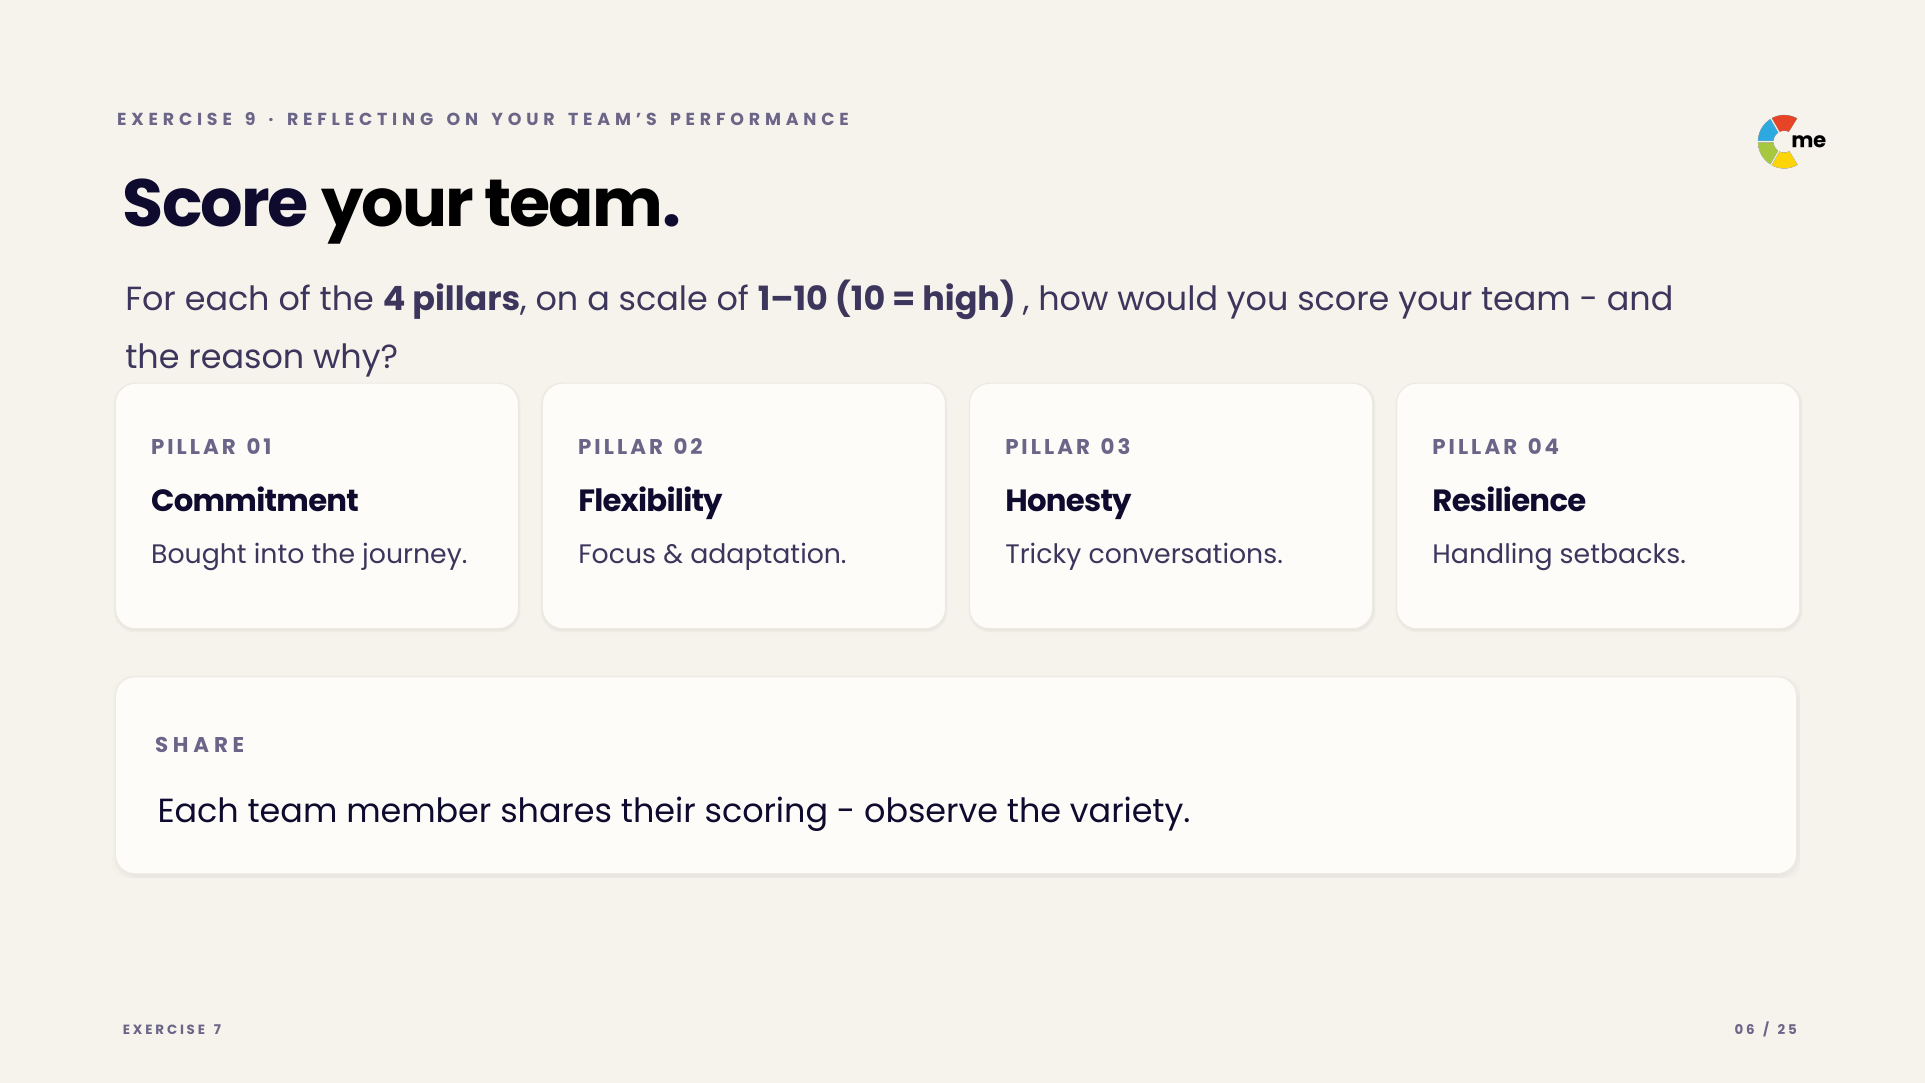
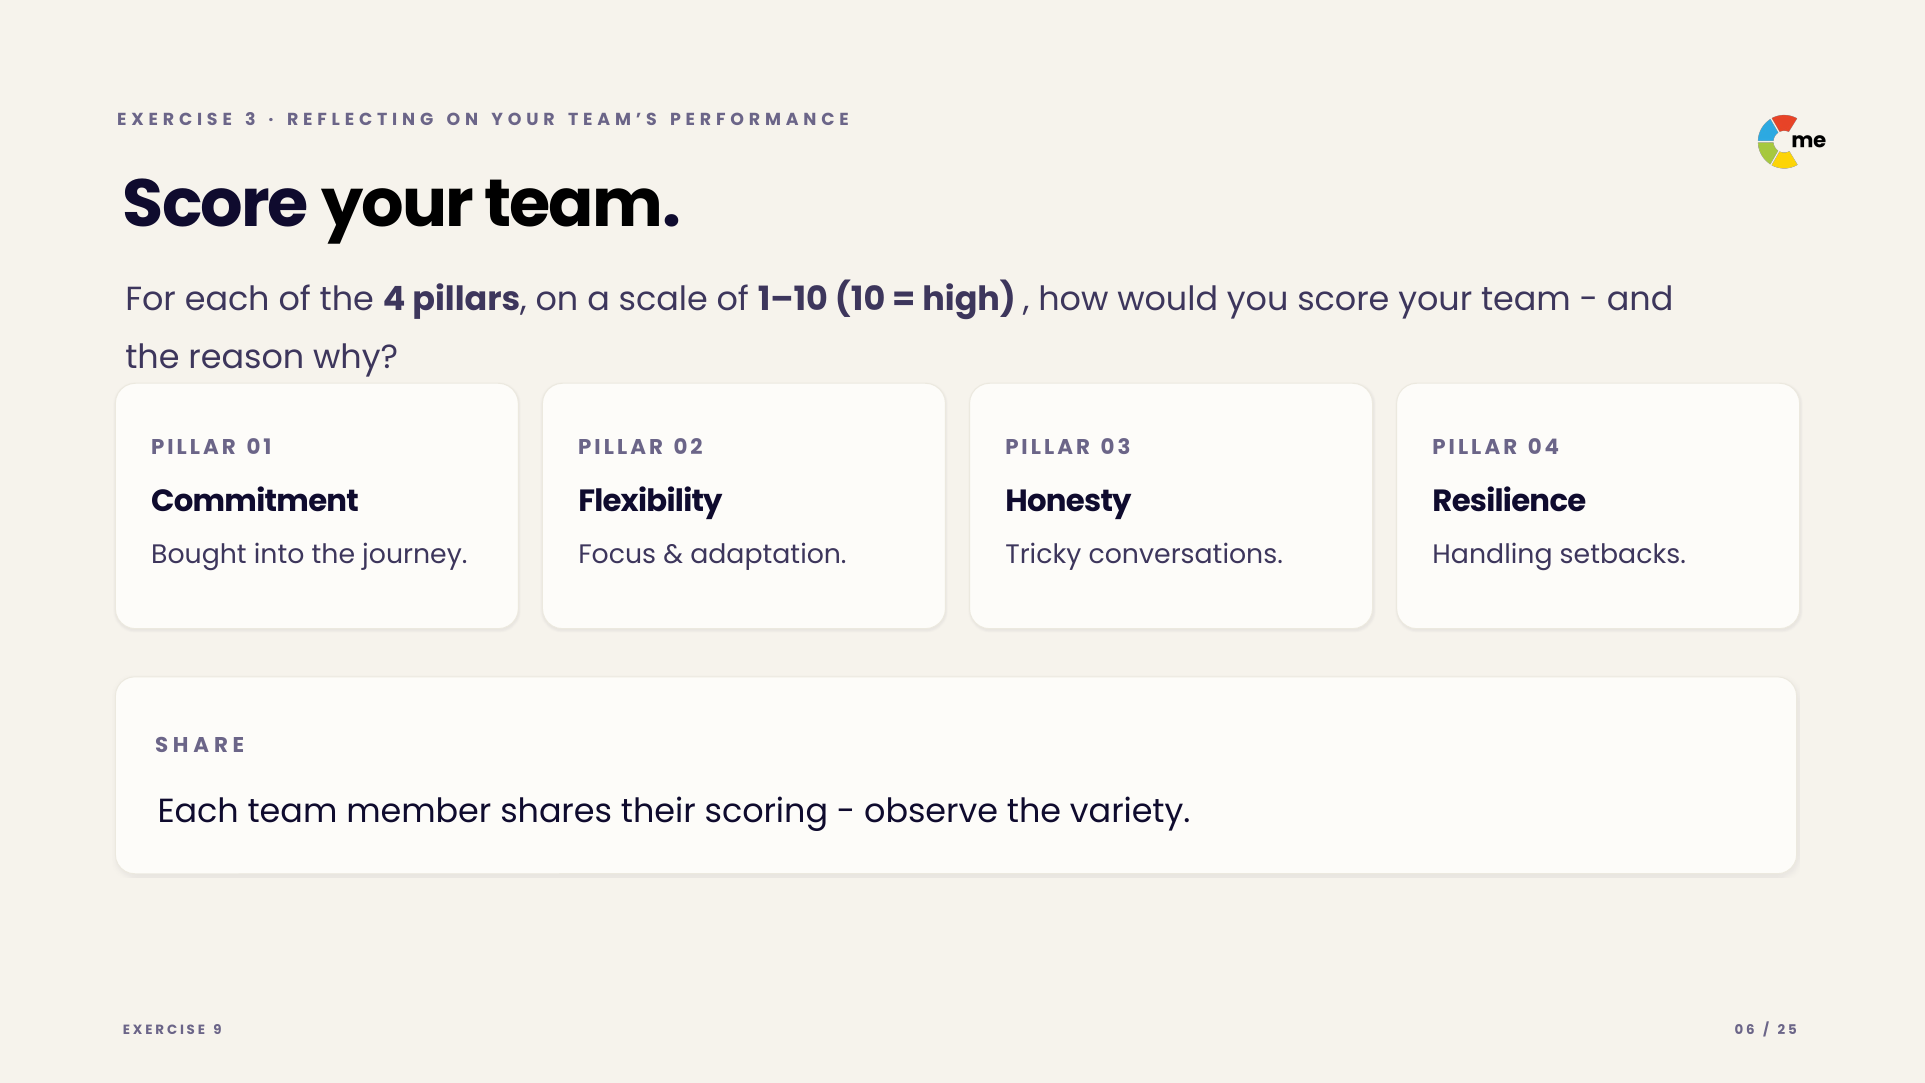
9: 9 -> 3
7: 7 -> 9
